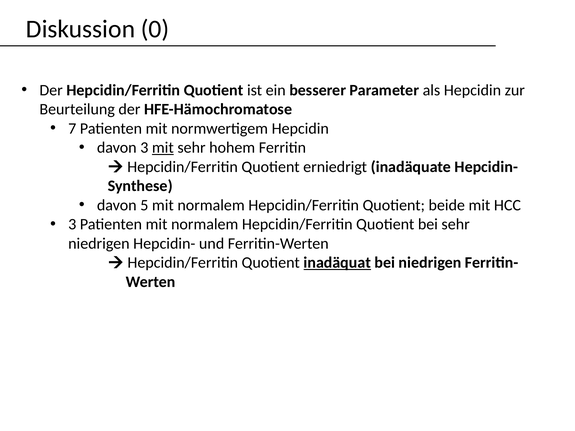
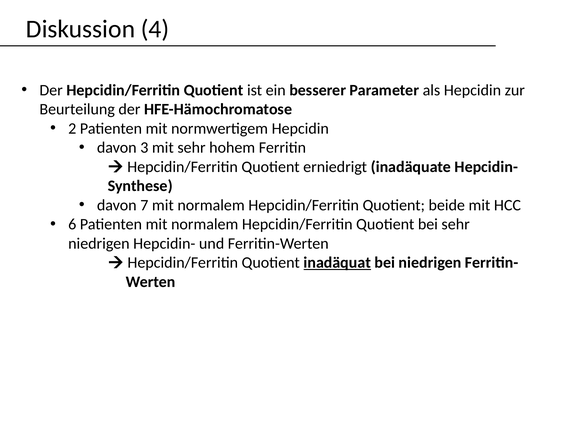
0: 0 -> 4
7: 7 -> 2
mit at (163, 148) underline: present -> none
5: 5 -> 7
3 at (72, 224): 3 -> 6
